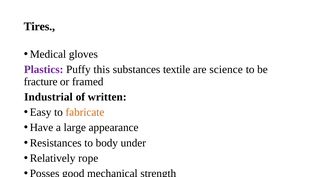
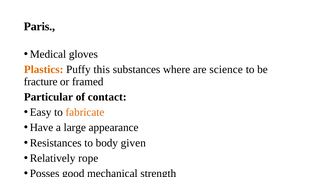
Tires: Tires -> Paris
Plastics colour: purple -> orange
textile: textile -> where
Industrial: Industrial -> Particular
written: written -> contact
under: under -> given
